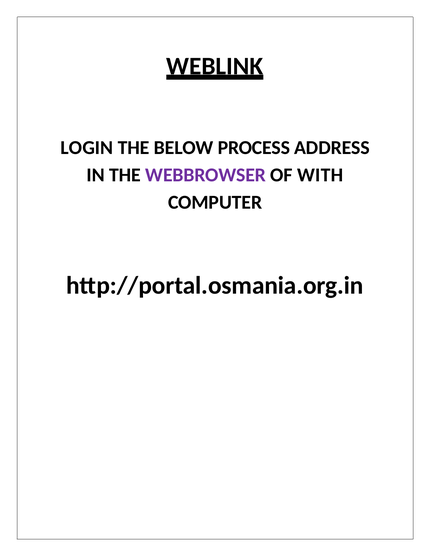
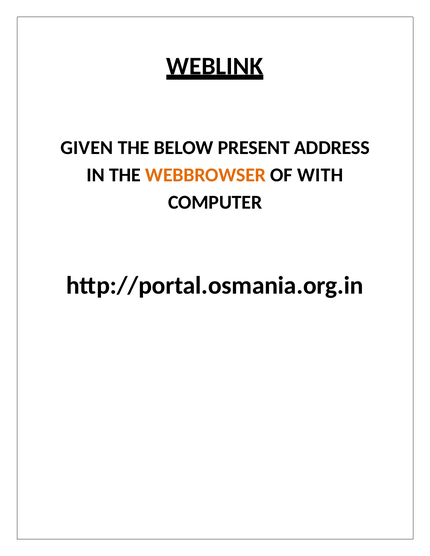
LOGIN: LOGIN -> GIVEN
PROCESS: PROCESS -> PRESENT
WEBBROWSER colour: purple -> orange
